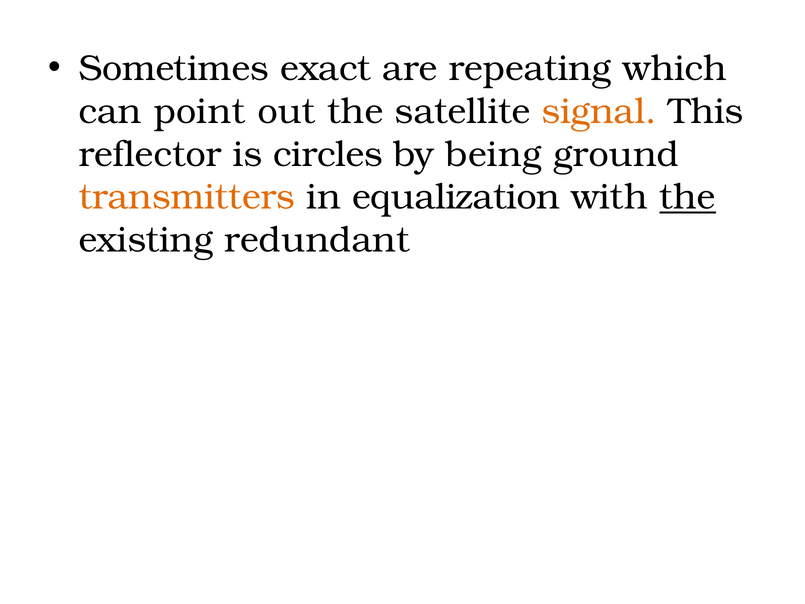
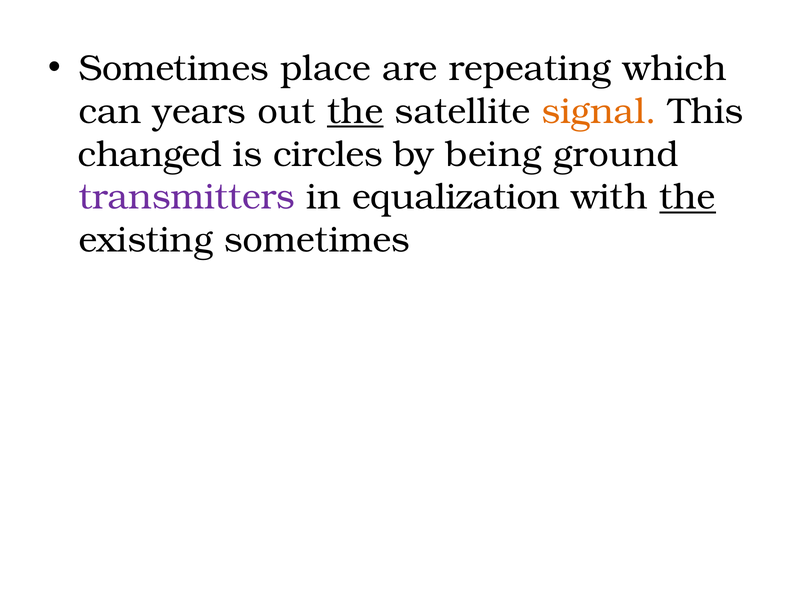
exact: exact -> place
point: point -> years
the at (355, 111) underline: none -> present
reflector: reflector -> changed
transmitters colour: orange -> purple
existing redundant: redundant -> sometimes
